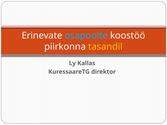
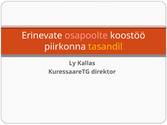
osapoolte colour: light blue -> pink
